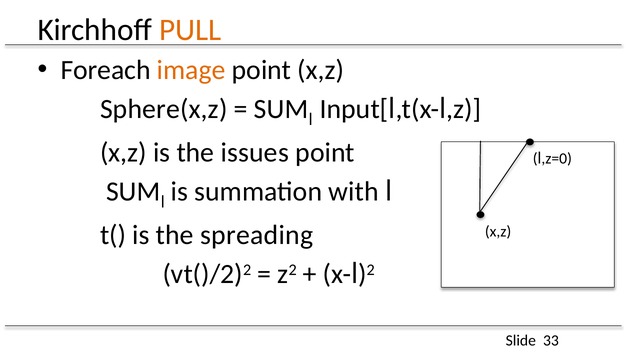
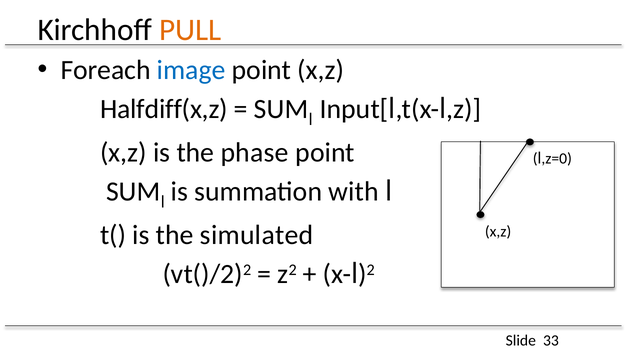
image colour: orange -> blue
Sphere(x,z: Sphere(x,z -> Halfdiff(x,z
issues: issues -> phase
spreading: spreading -> simulated
